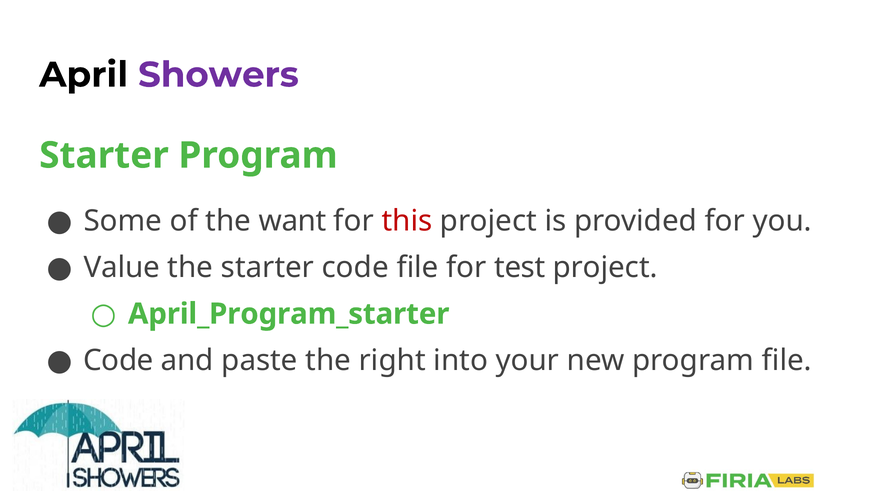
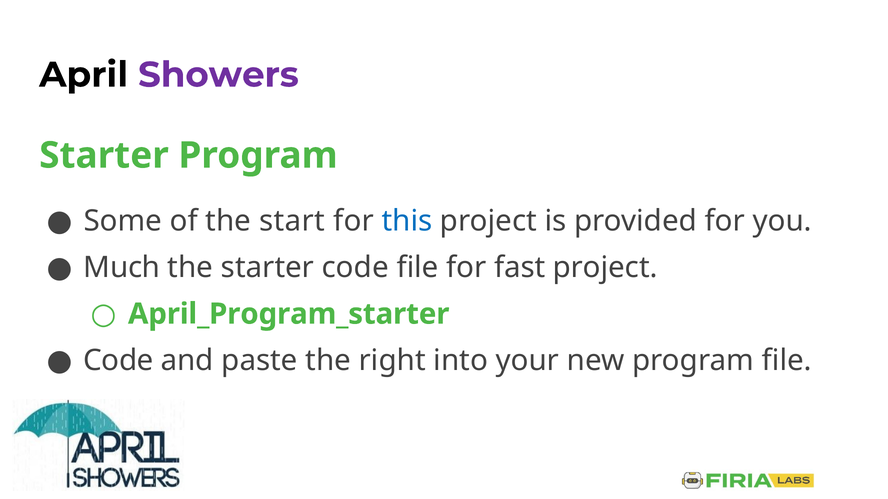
want: want -> start
this colour: red -> blue
Value: Value -> Much
test: test -> fast
